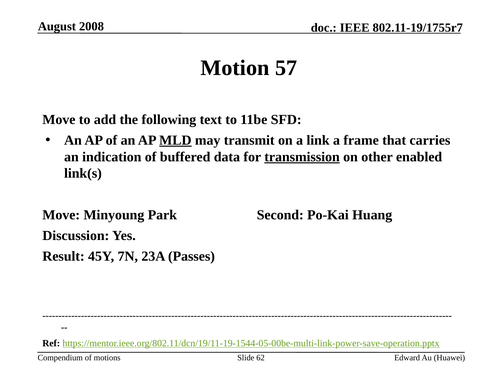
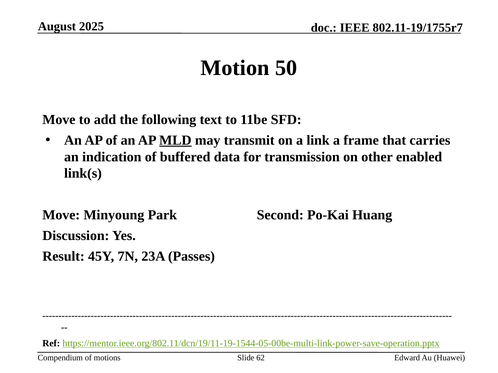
2008: 2008 -> 2025
57: 57 -> 50
transmission underline: present -> none
